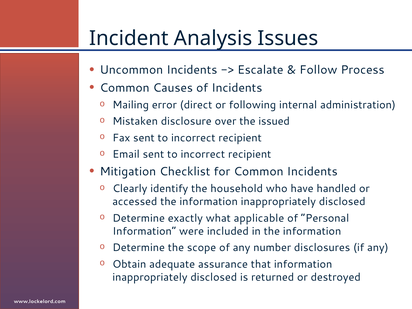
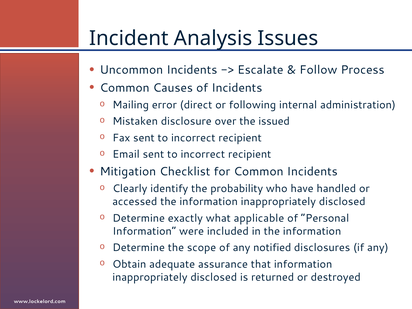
household: household -> probability
number: number -> notified
